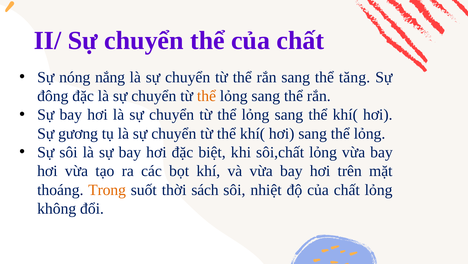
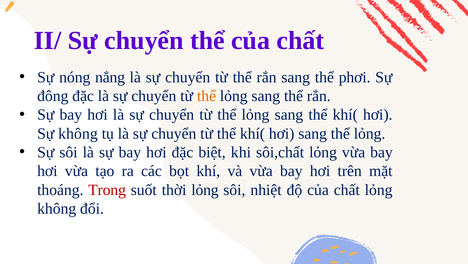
tăng: tăng -> phơi
Sự gương: gương -> không
Trong colour: orange -> red
thời sách: sách -> lỏng
